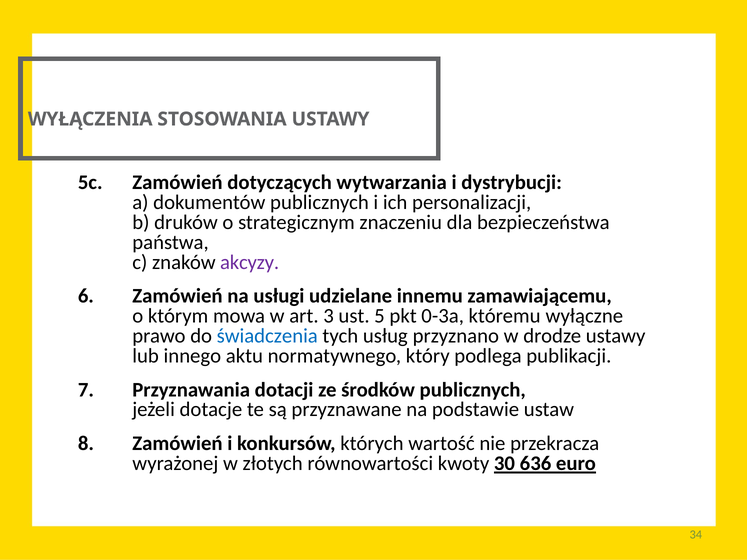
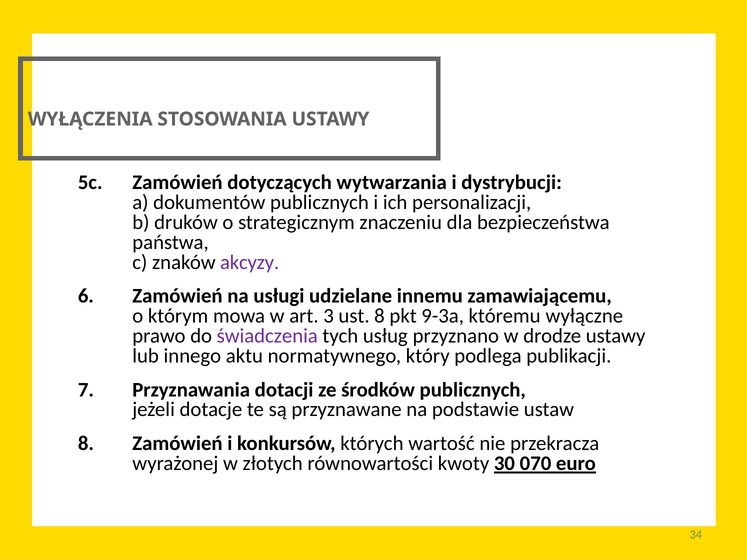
ust 5: 5 -> 8
0-3a: 0-3a -> 9-3a
świadczenia colour: blue -> purple
636: 636 -> 070
